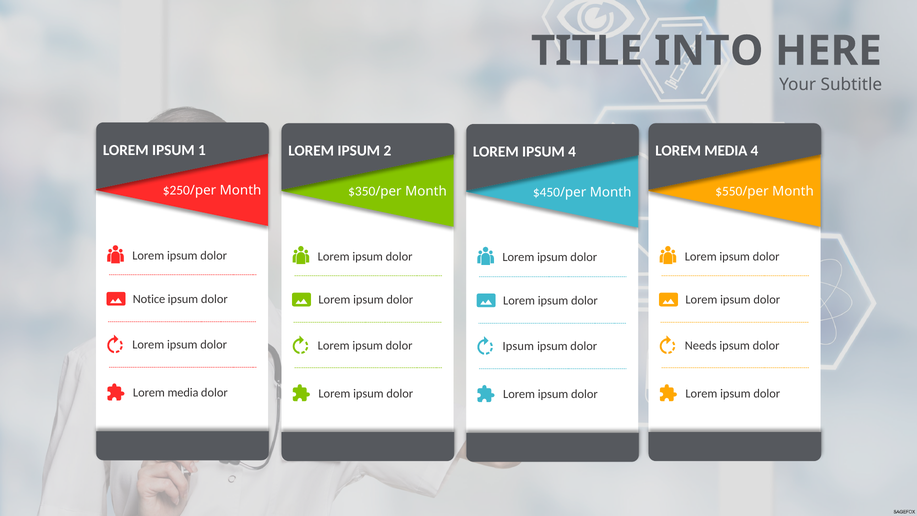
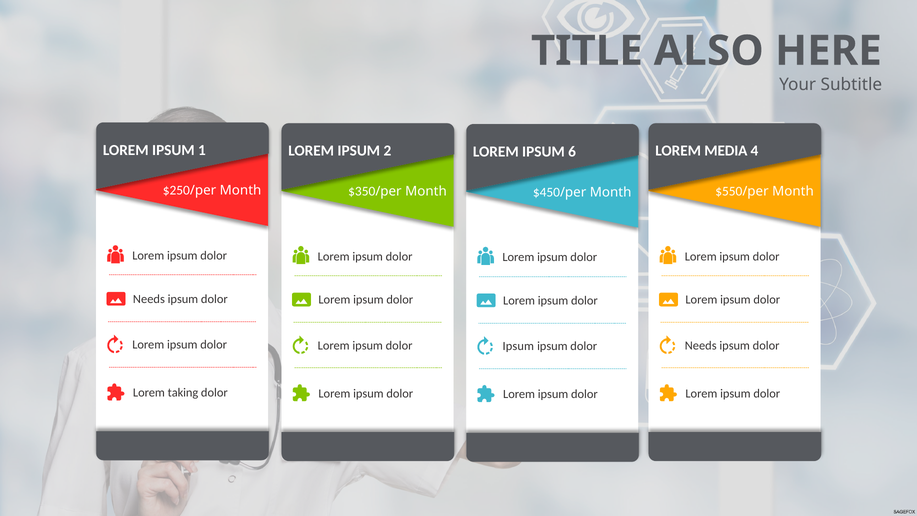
INTO: INTO -> ALSO
IPSUM 4: 4 -> 6
Notice at (149, 299): Notice -> Needs
media at (183, 393): media -> taking
